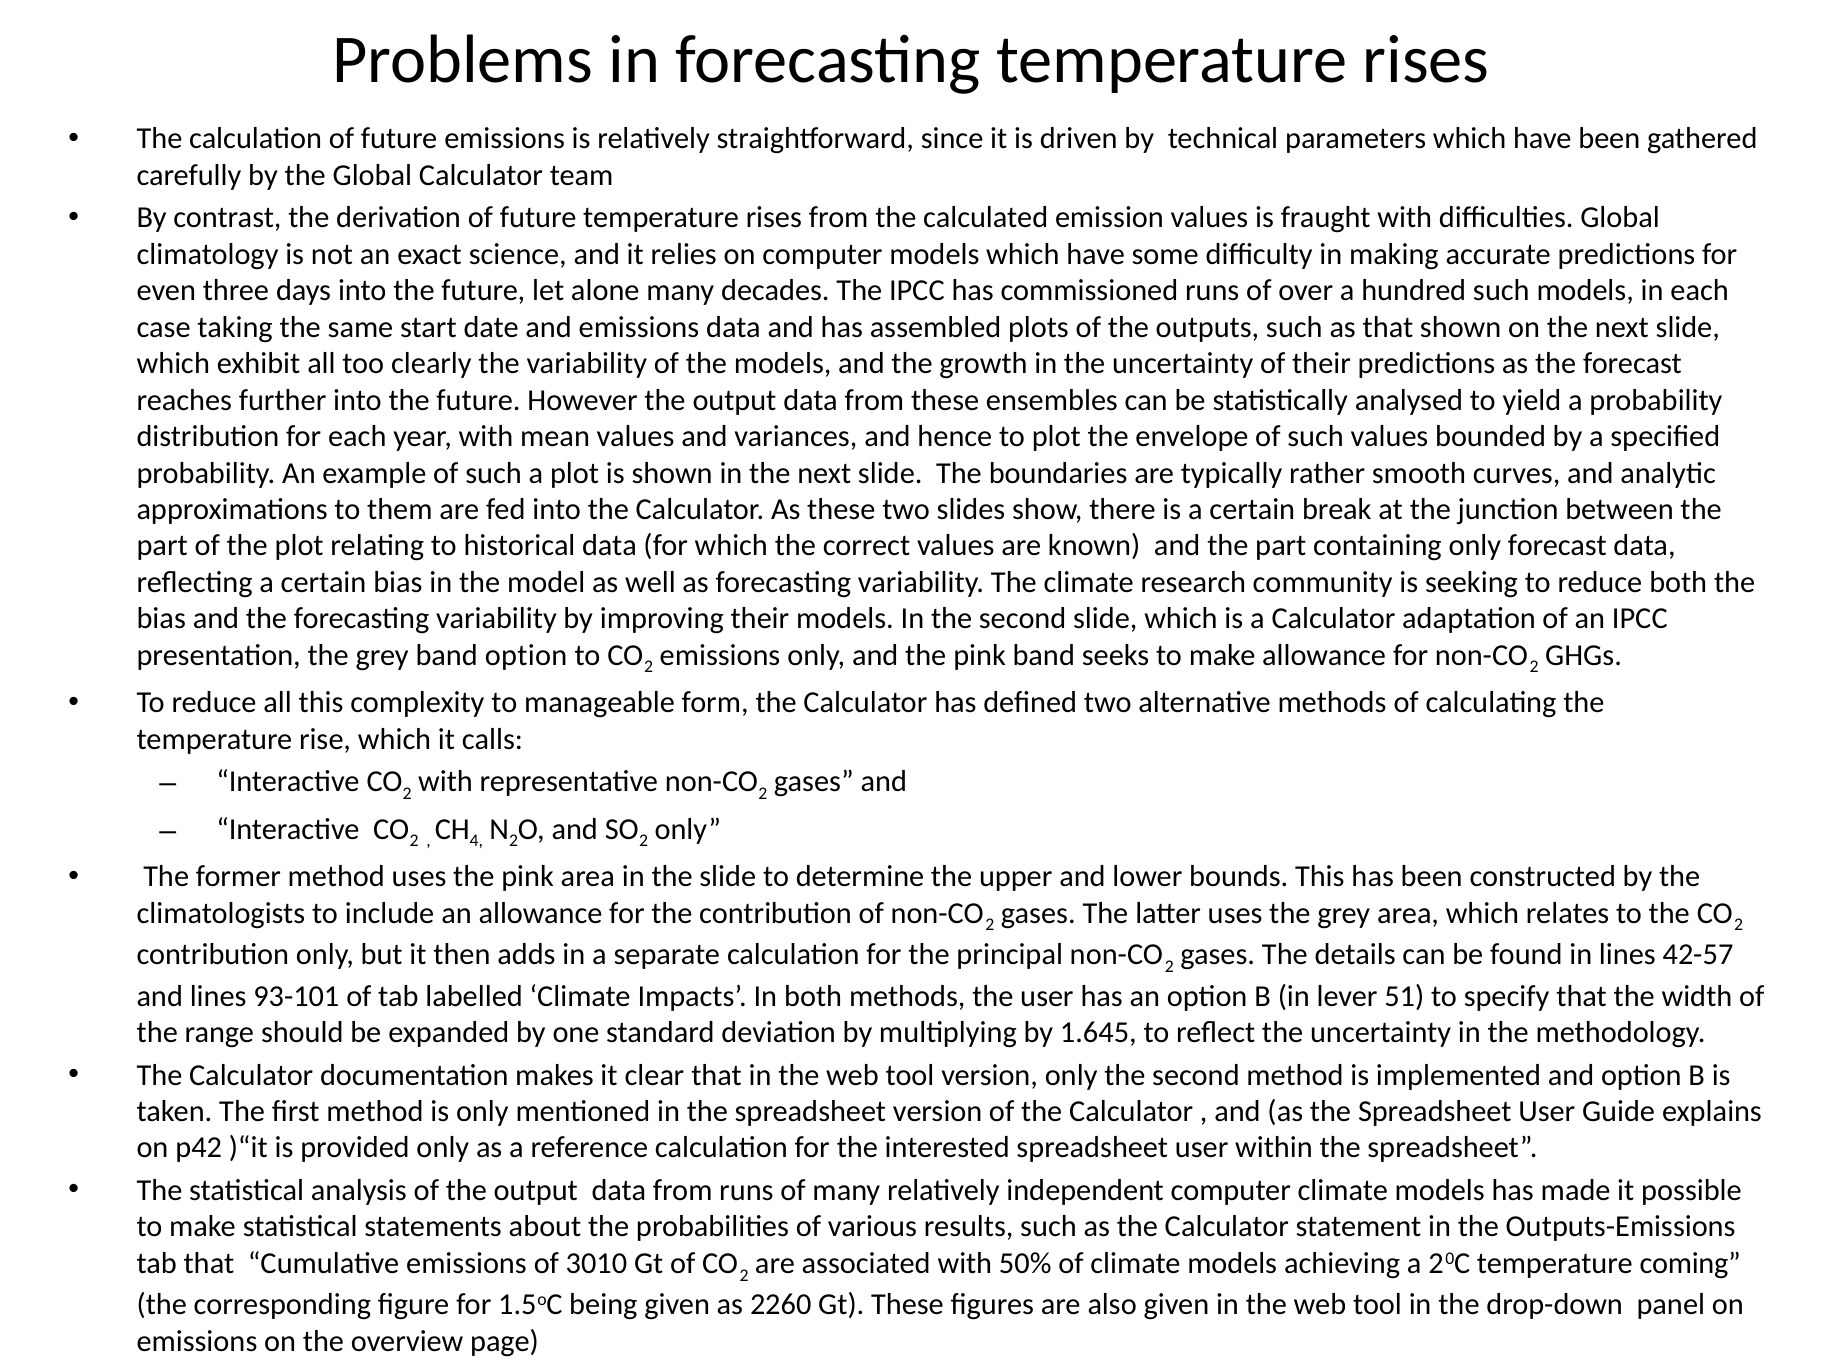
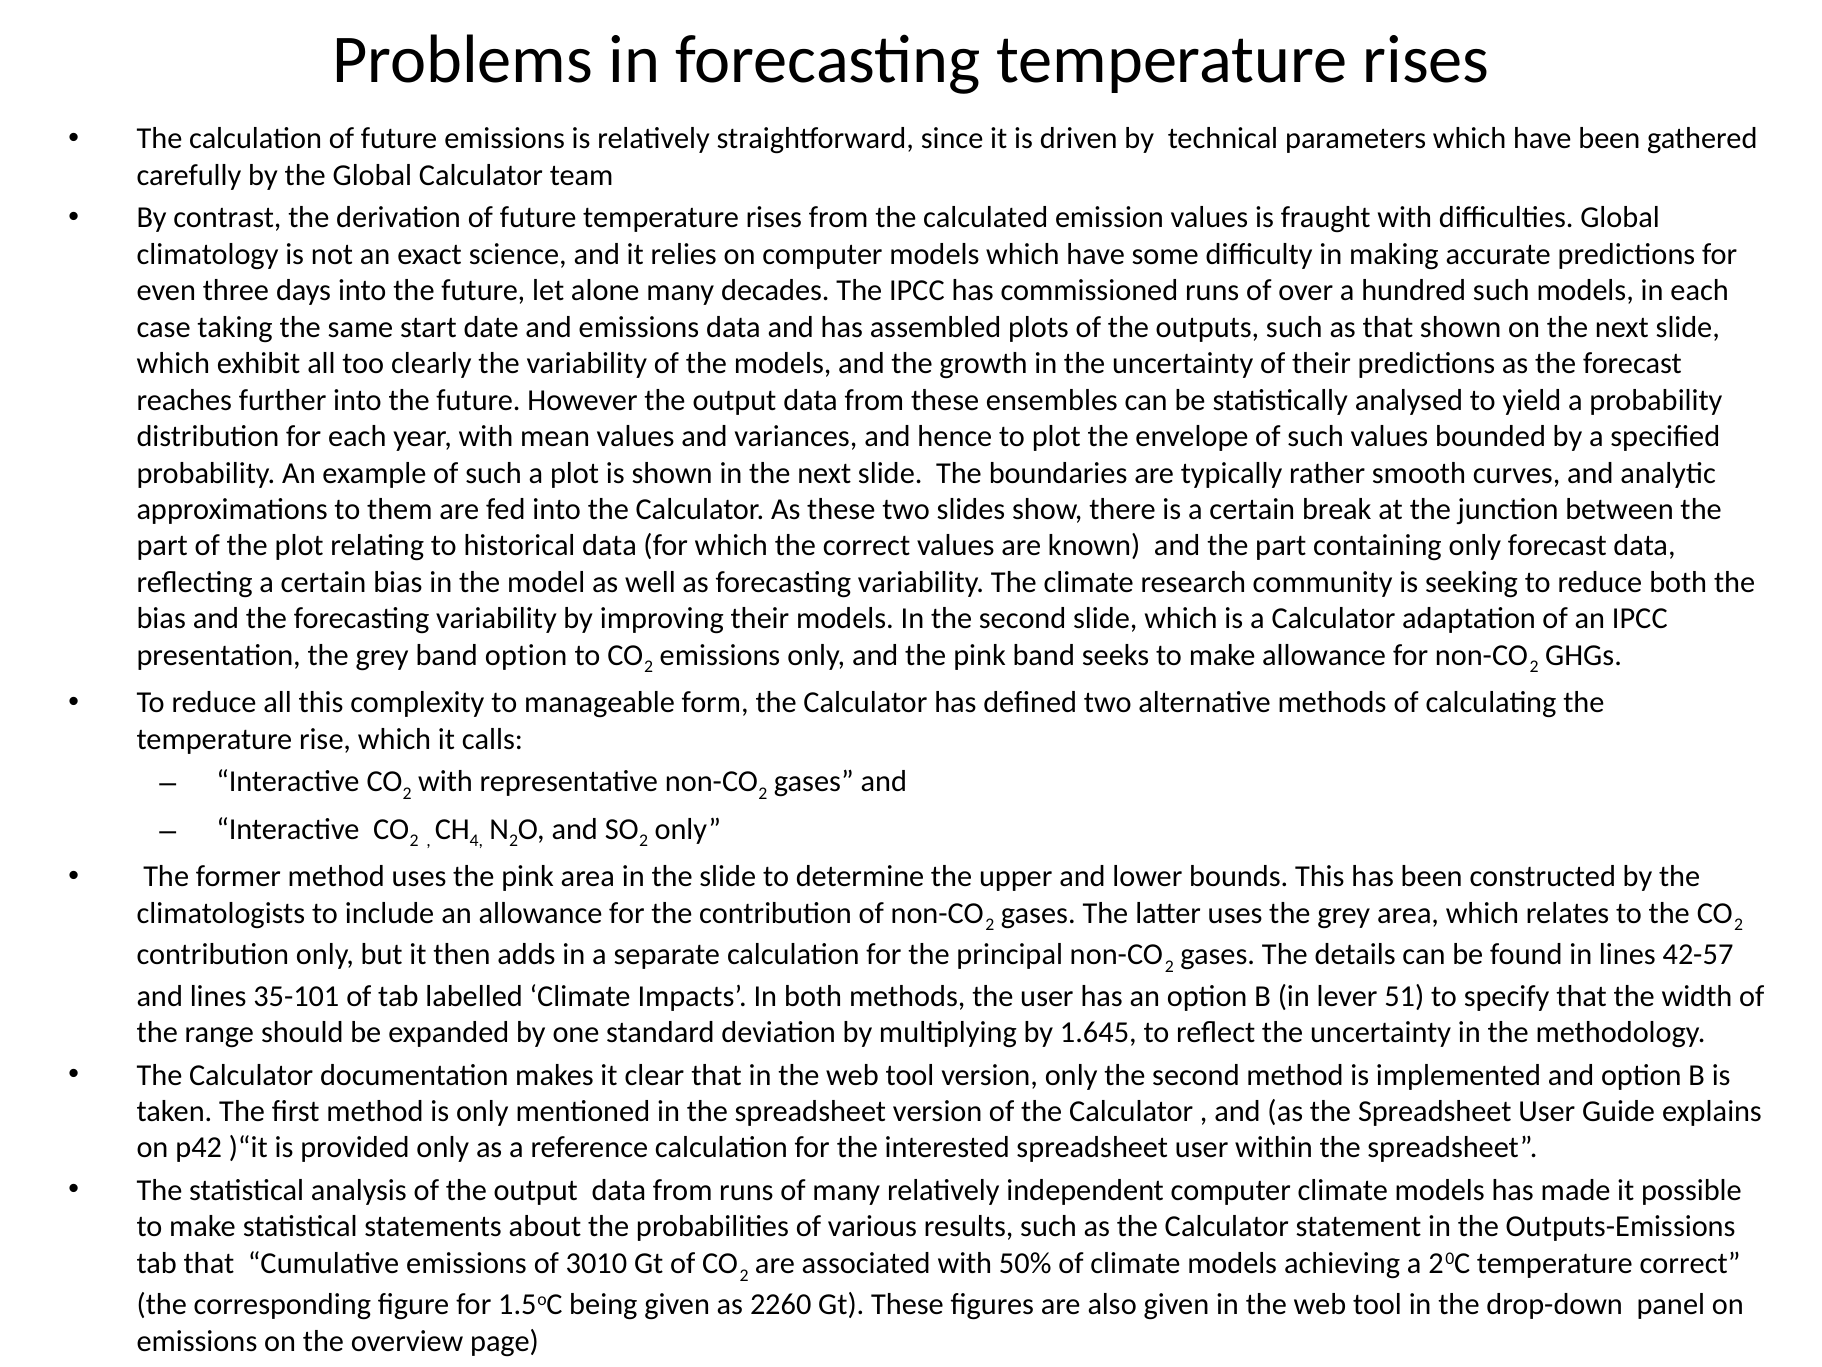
93-101: 93-101 -> 35-101
temperature coming: coming -> correct
